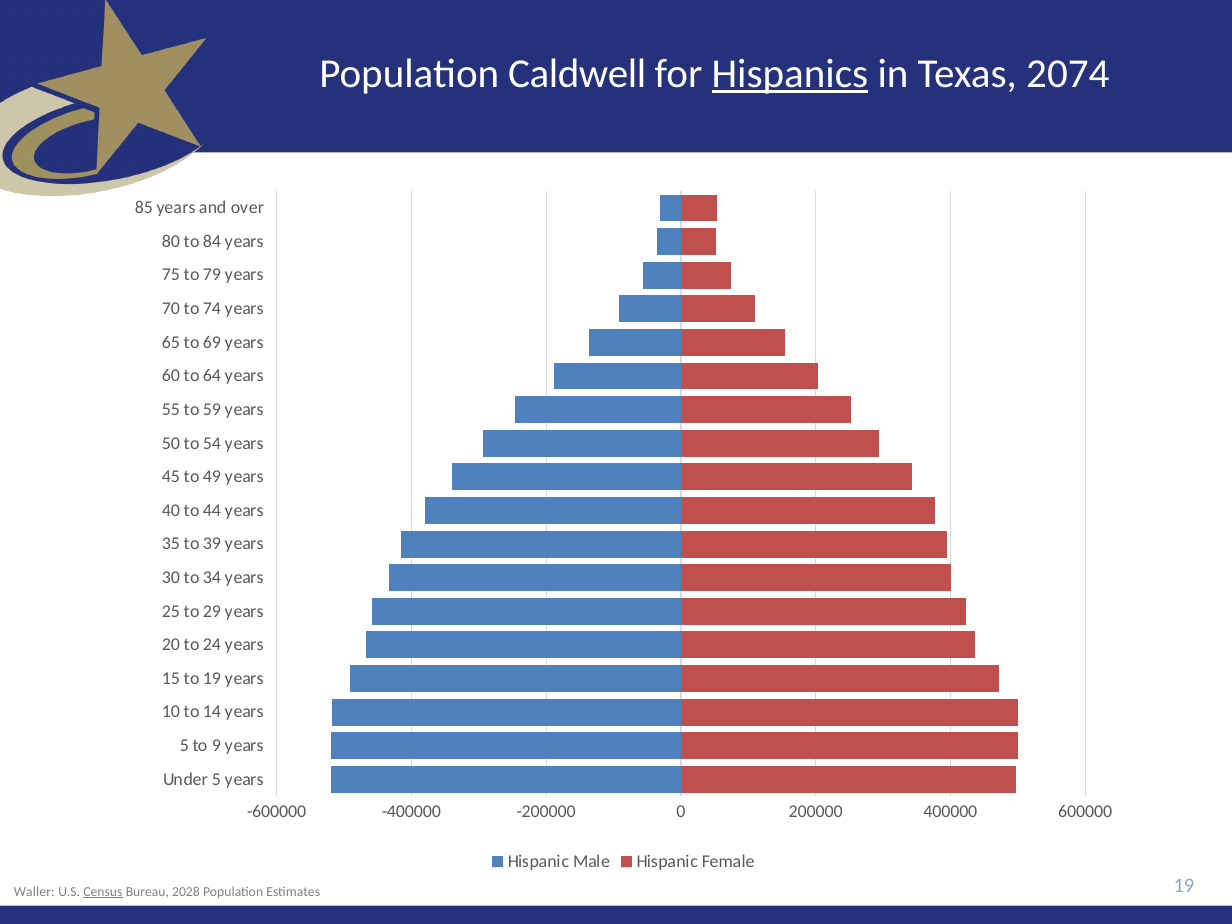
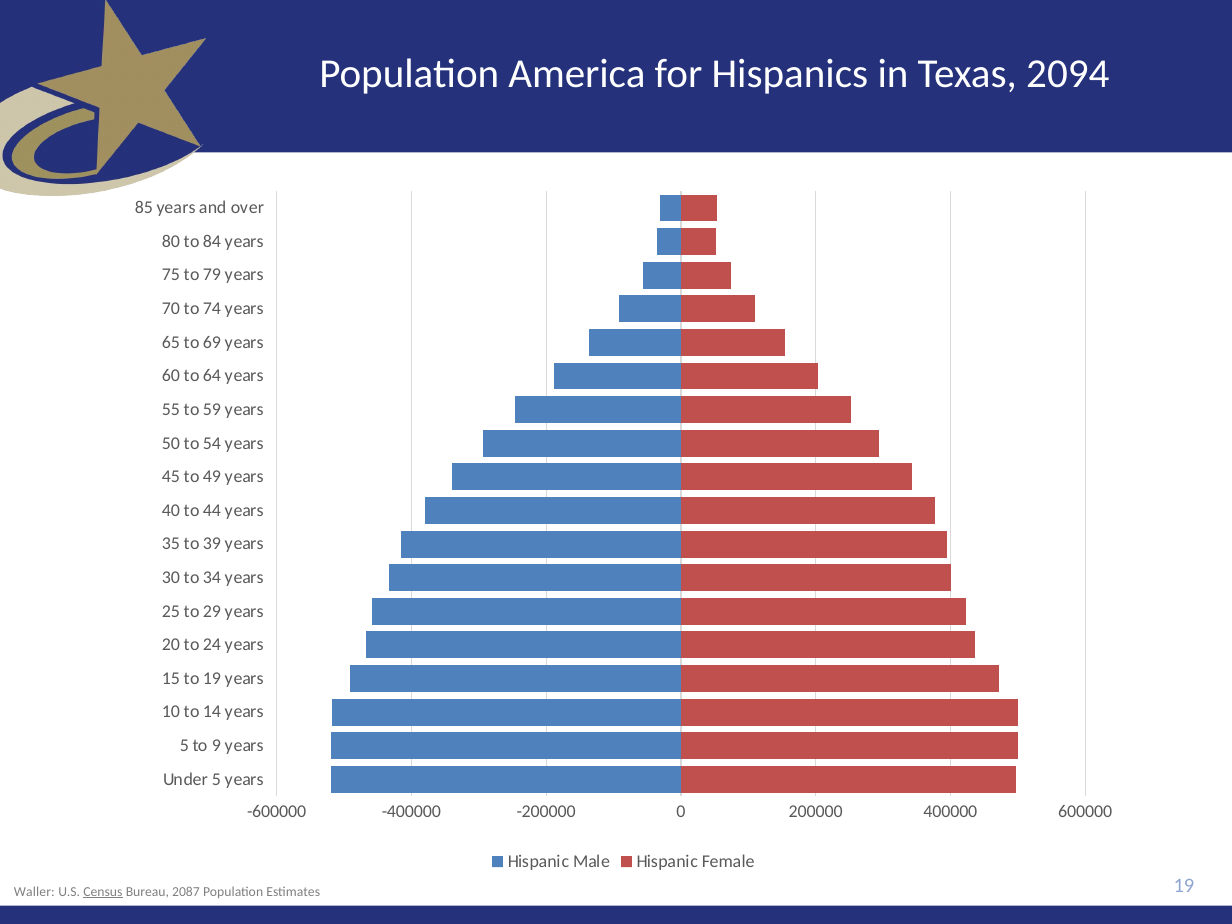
Caldwell: Caldwell -> America
Hispanics underline: present -> none
2074: 2074 -> 2094
2028: 2028 -> 2087
